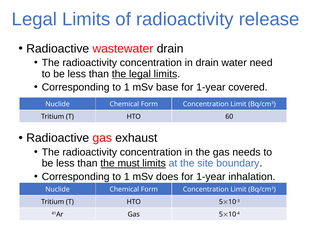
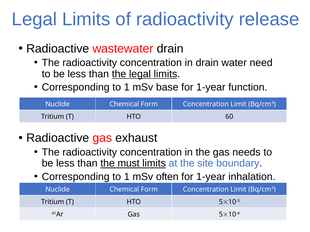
covered: covered -> function
does: does -> often
